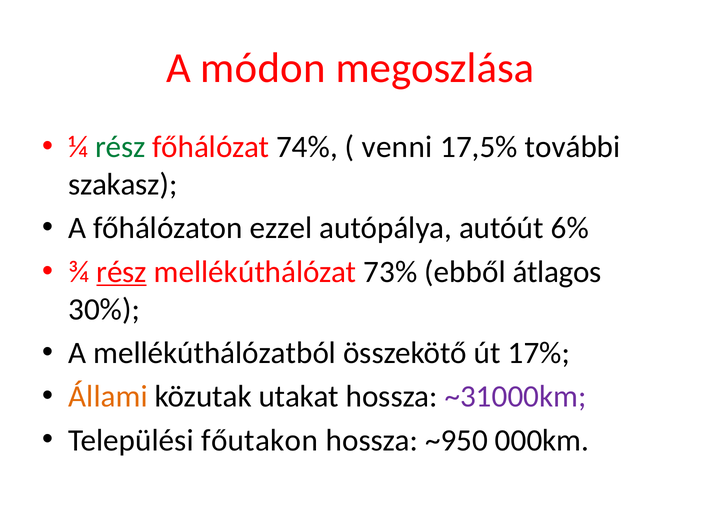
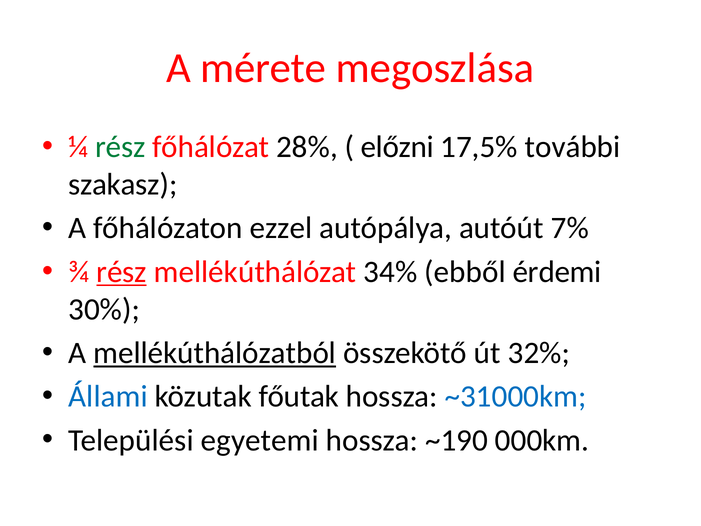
módon: módon -> mérete
74%: 74% -> 28%
venni: venni -> előzni
6%: 6% -> 7%
73%: 73% -> 34%
átlagos: átlagos -> érdemi
mellékúthálózatból underline: none -> present
17%: 17% -> 32%
Állami colour: orange -> blue
utakat: utakat -> főutak
~31000km colour: purple -> blue
főutakon: főutakon -> egyetemi
~950: ~950 -> ~190
